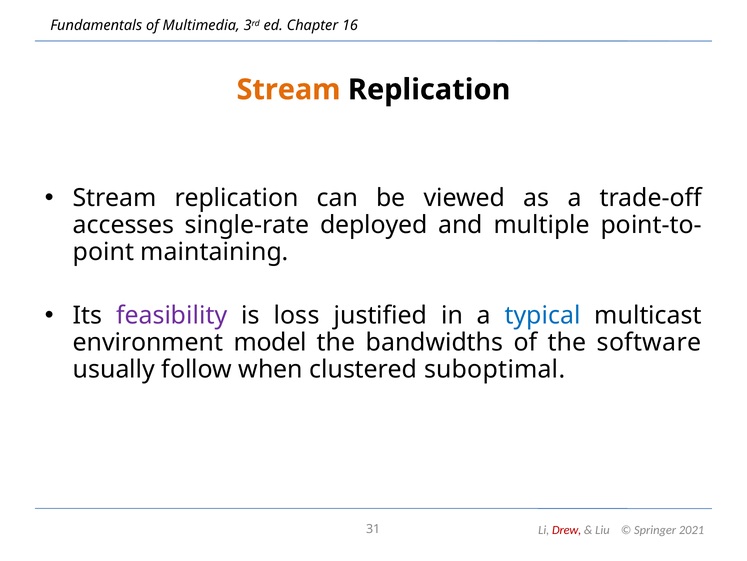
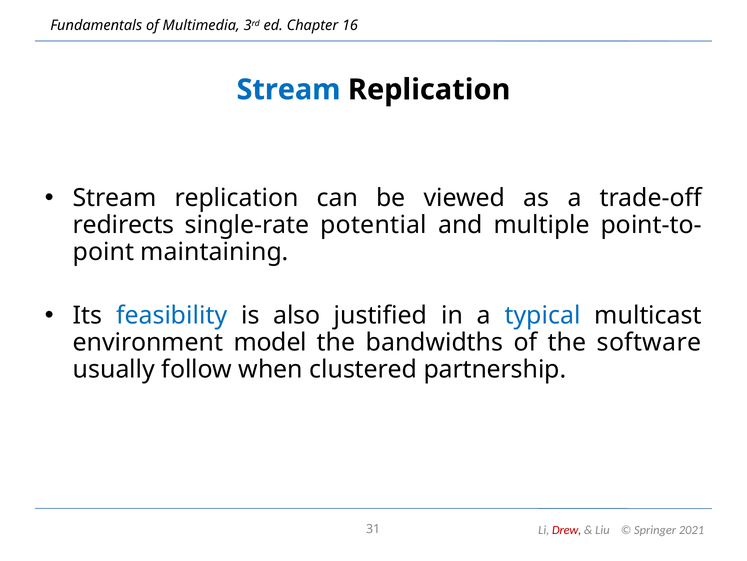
Stream at (288, 90) colour: orange -> blue
accesses: accesses -> redirects
deployed: deployed -> potential
feasibility colour: purple -> blue
loss: loss -> also
suboptimal: suboptimal -> partnership
